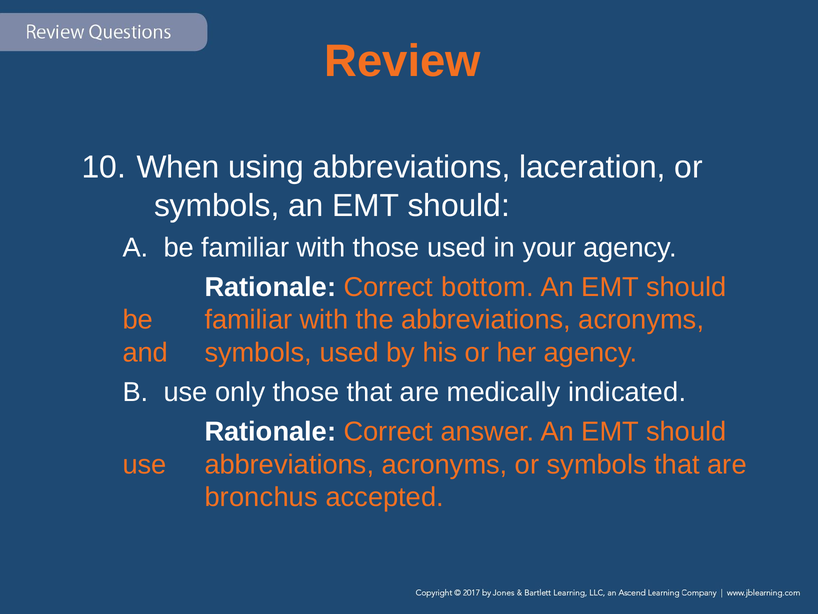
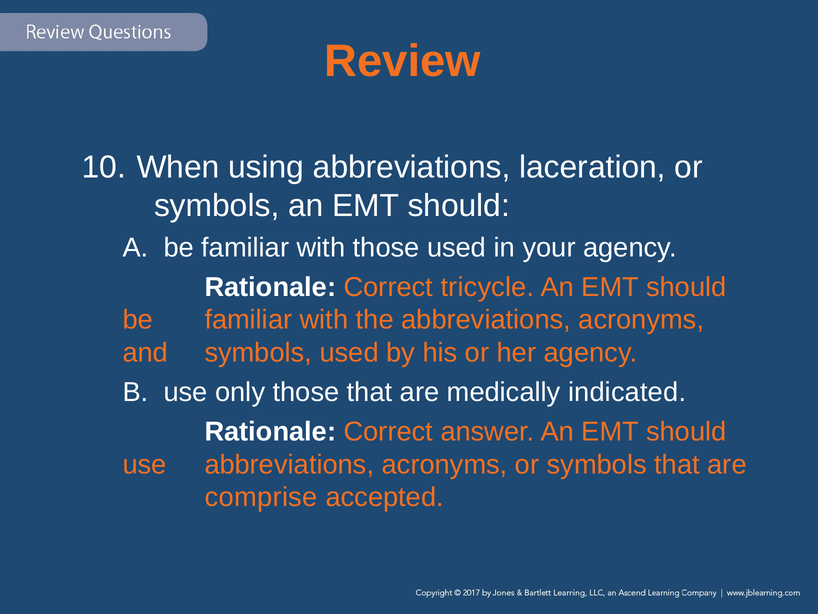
bottom: bottom -> tricycle
bronchus: bronchus -> comprise
